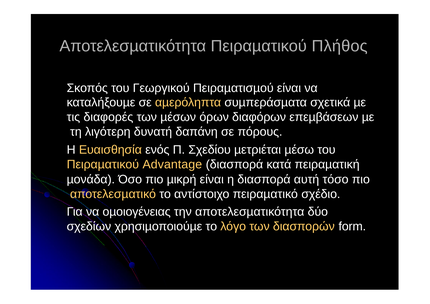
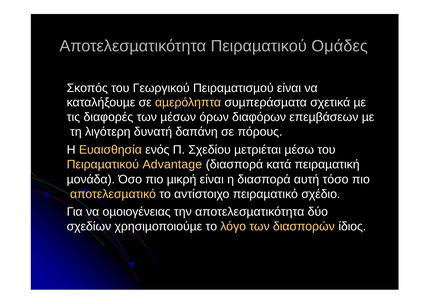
Πλήθος: Πλήθος -> Ομάδες
form: form -> ίδιος
